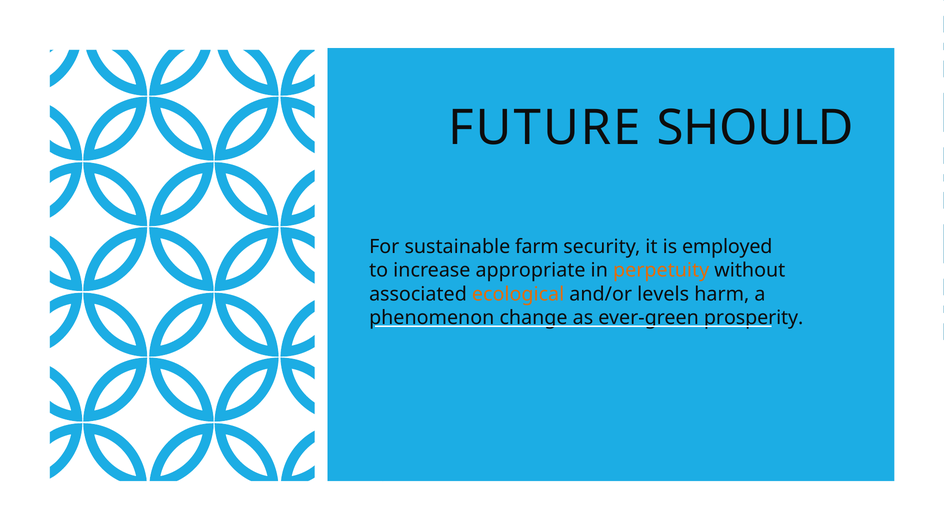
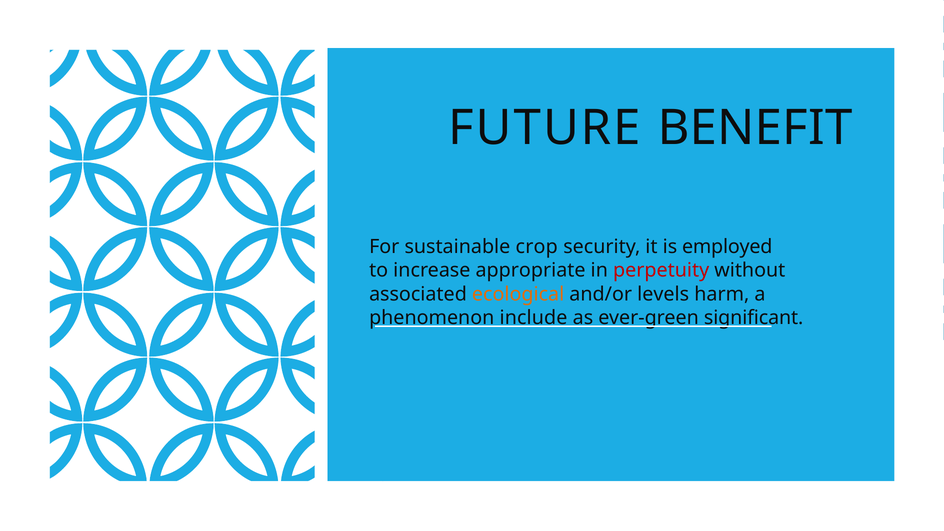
SHOULD: SHOULD -> BENEFIT
farm: farm -> crop
perpetuity colour: orange -> red
change: change -> include
prosperity: prosperity -> significant
